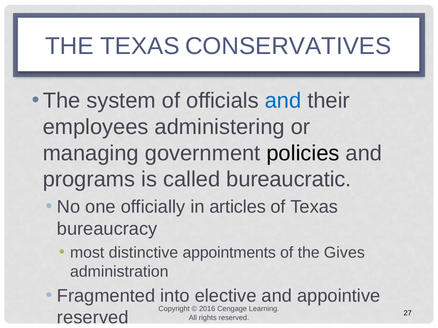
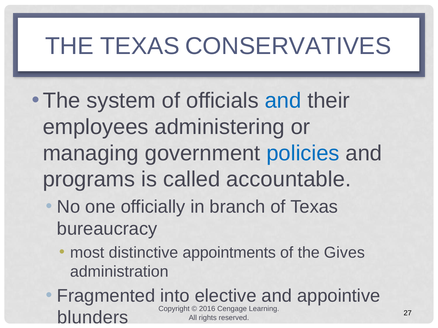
policies colour: black -> blue
bureaucratic: bureaucratic -> accountable
articles: articles -> branch
reserved at (93, 318): reserved -> blunders
